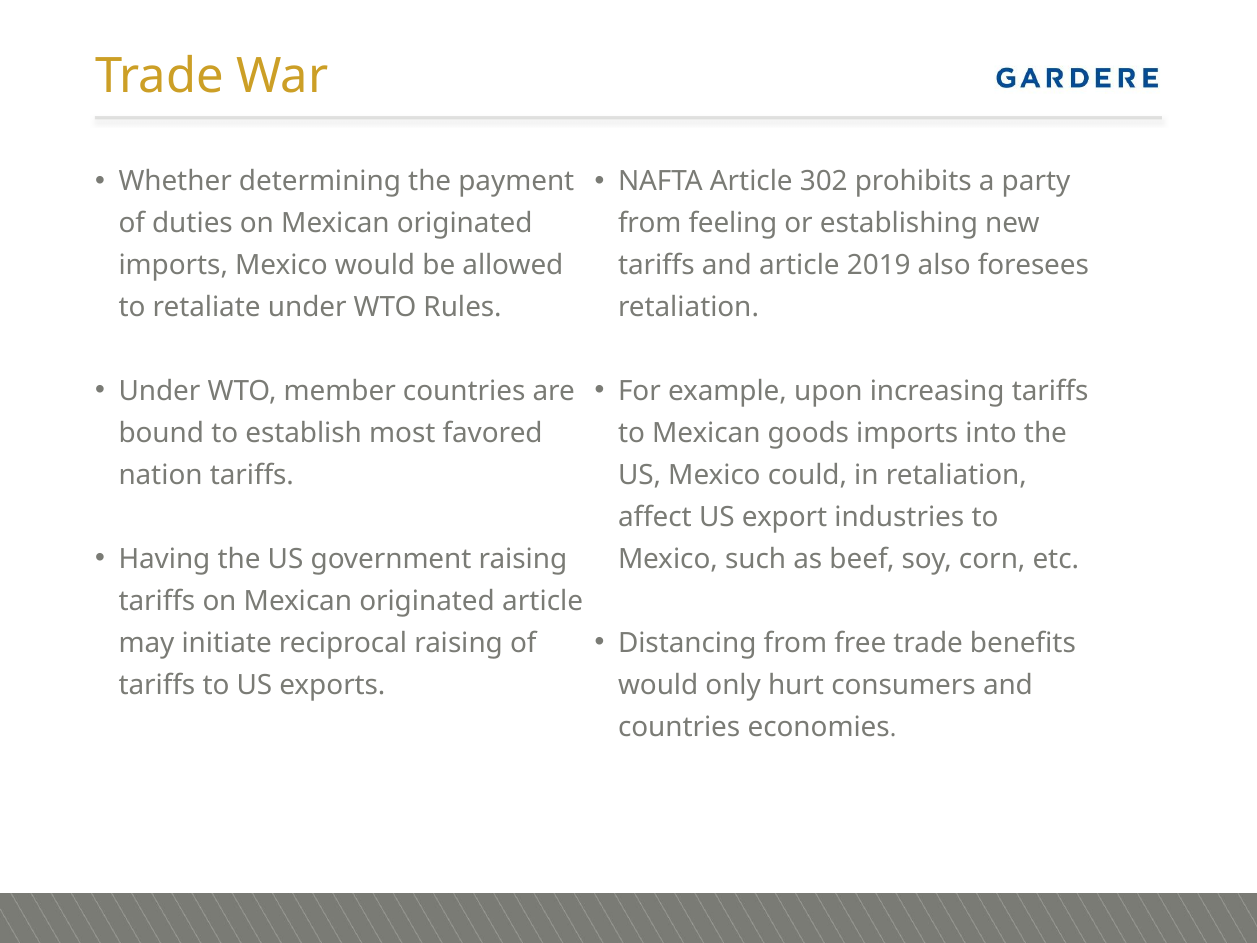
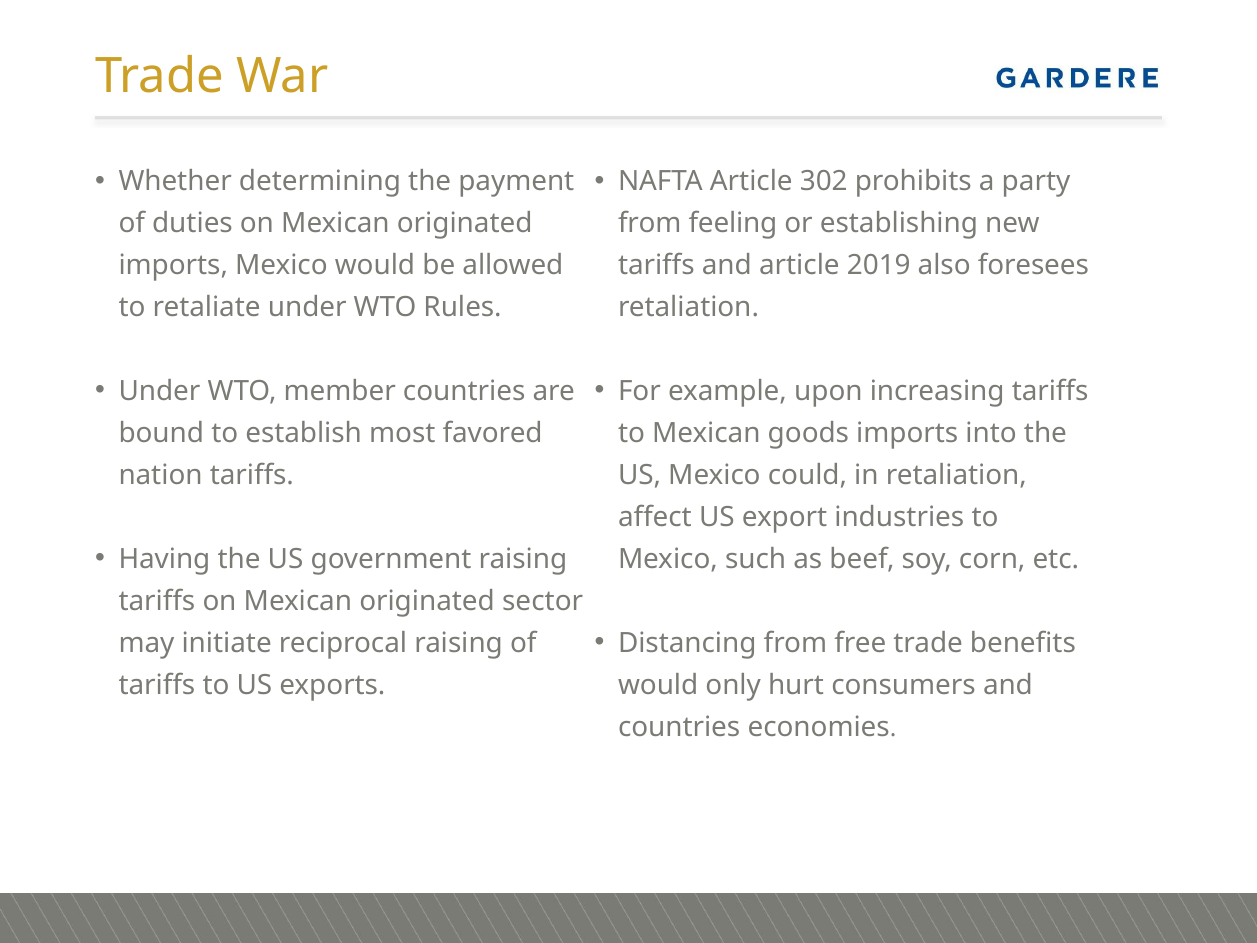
originated article: article -> sector
